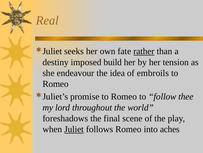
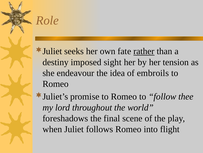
Real: Real -> Role
build: build -> sight
Juliet underline: present -> none
aches: aches -> flight
